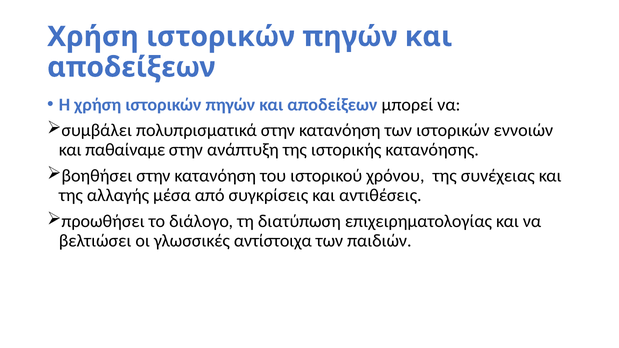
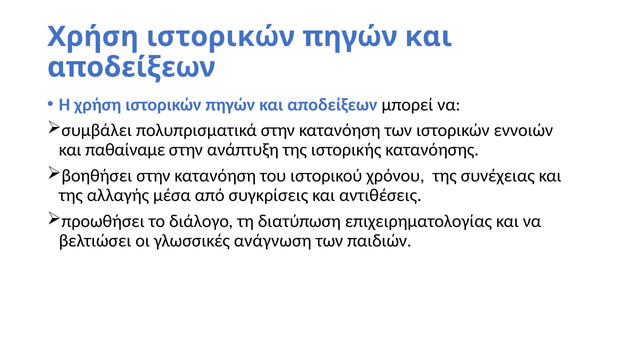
αντίστοιχα: αντίστοιχα -> ανάγνωση
